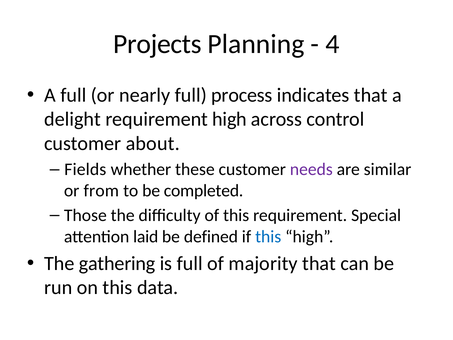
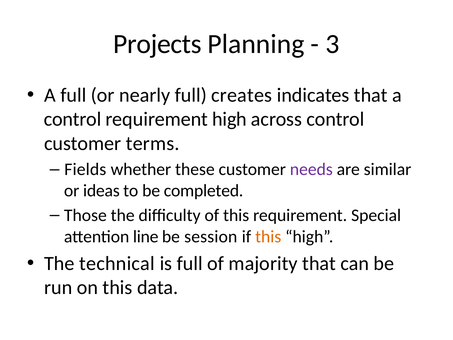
4: 4 -> 3
process: process -> creates
delight at (73, 119): delight -> control
about: about -> terms
from: from -> ideas
laid: laid -> line
defined: defined -> session
this at (268, 236) colour: blue -> orange
gathering: gathering -> technical
